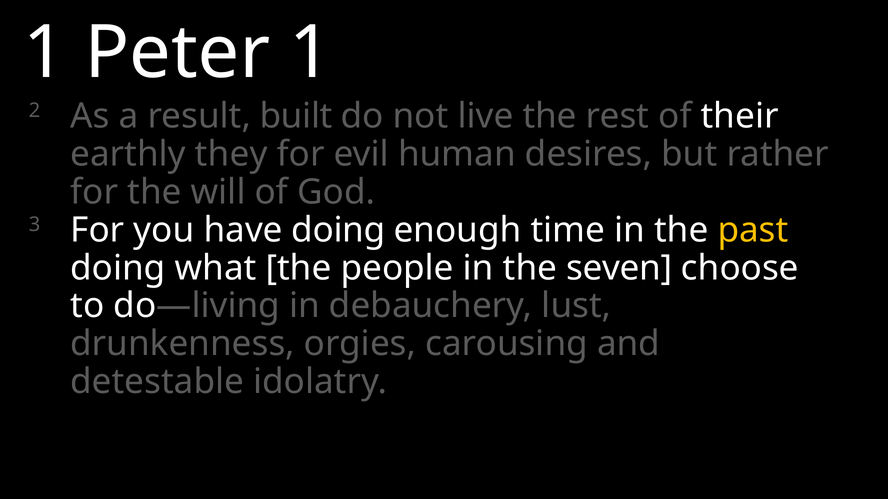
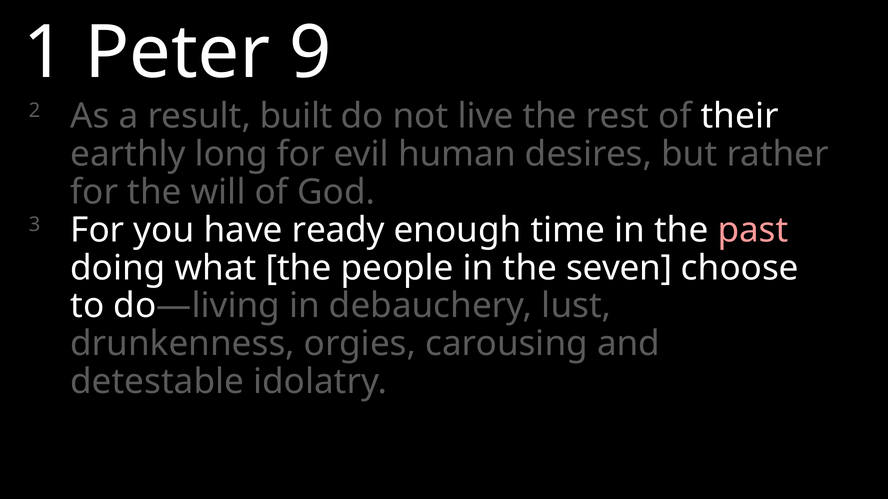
Peter 1: 1 -> 9
they: they -> long
have doing: doing -> ready
past colour: yellow -> pink
